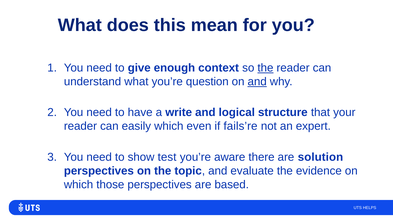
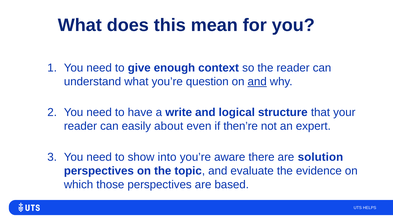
the at (265, 68) underline: present -> none
easily which: which -> about
fails’re: fails’re -> then’re
test: test -> into
